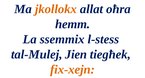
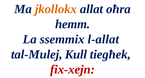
l-stess: l-stess -> l-allat
Jien: Jien -> Kull
fix-xejn colour: orange -> red
